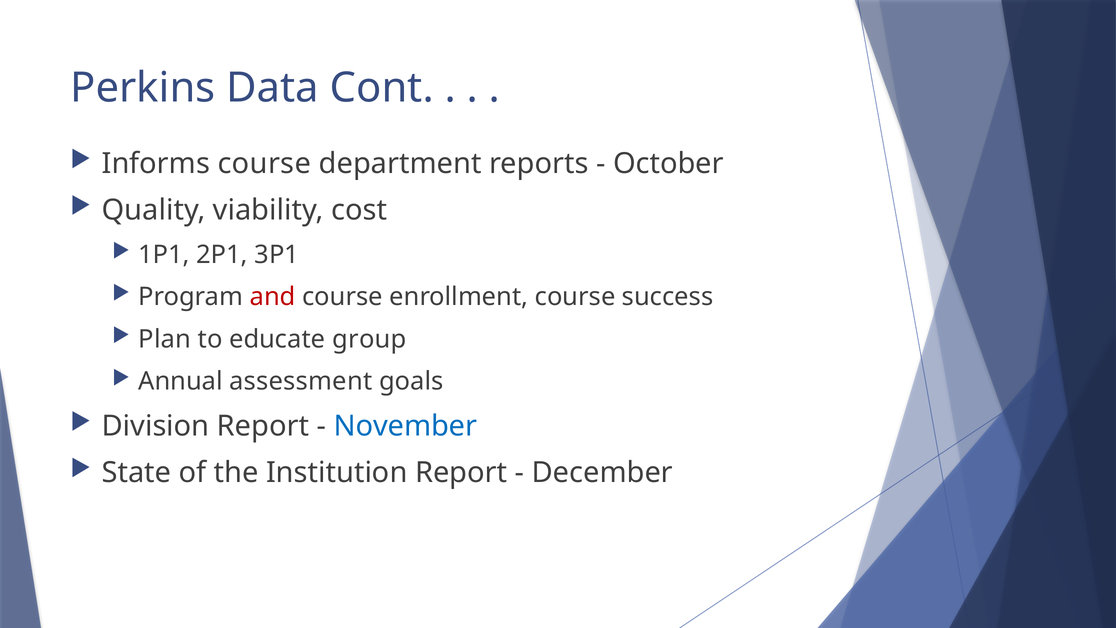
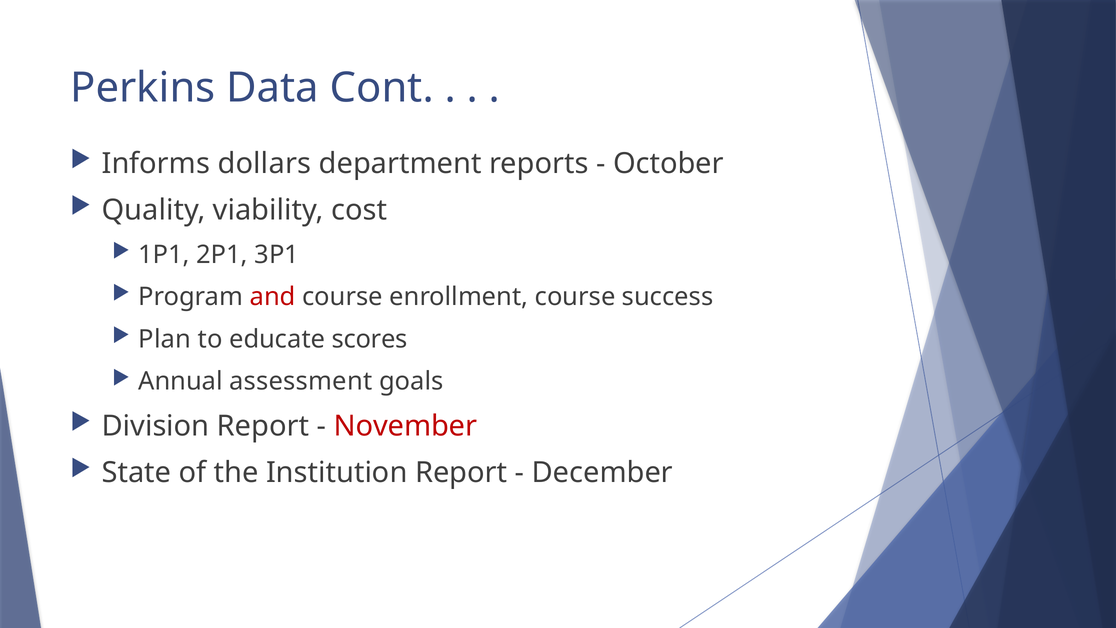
Informs course: course -> dollars
group: group -> scores
November colour: blue -> red
